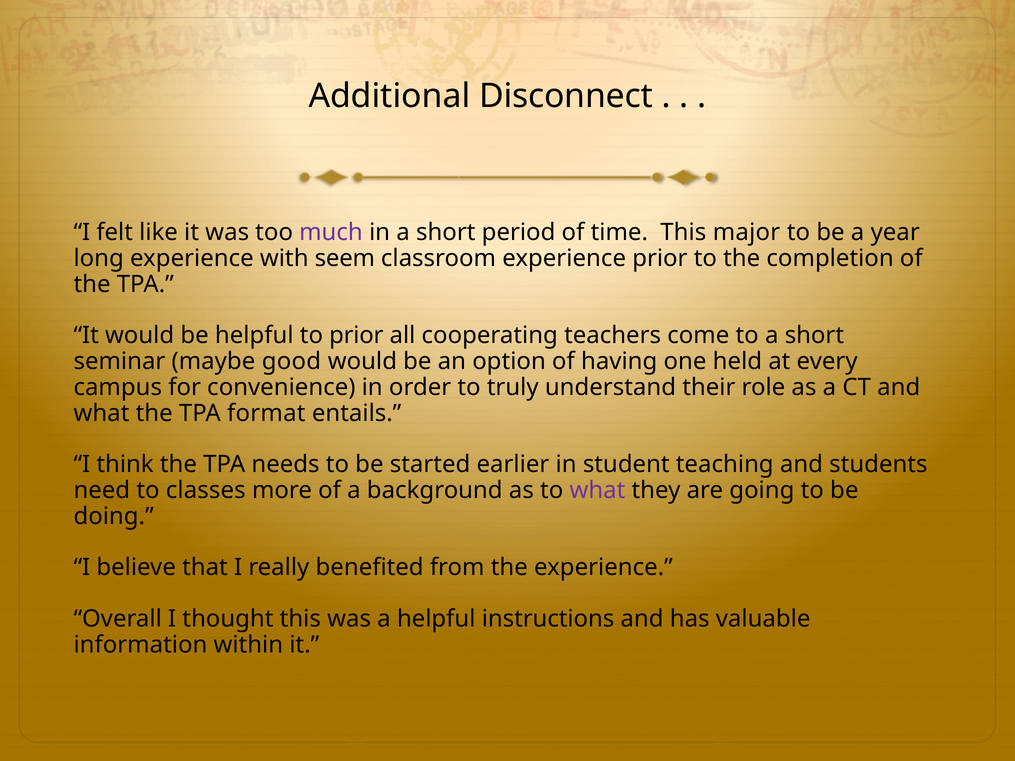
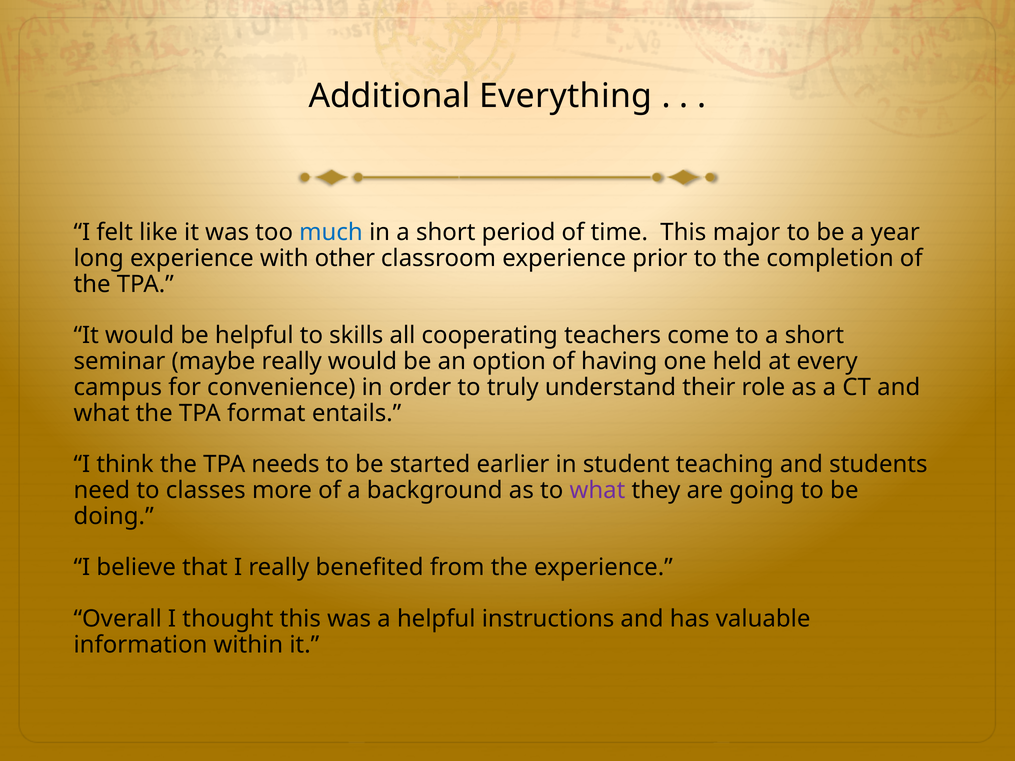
Disconnect: Disconnect -> Everything
much colour: purple -> blue
seem: seem -> other
to prior: prior -> skills
maybe good: good -> really
